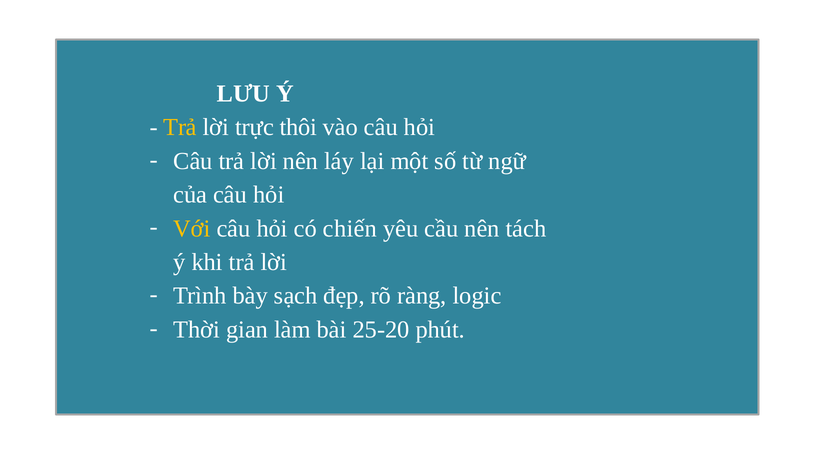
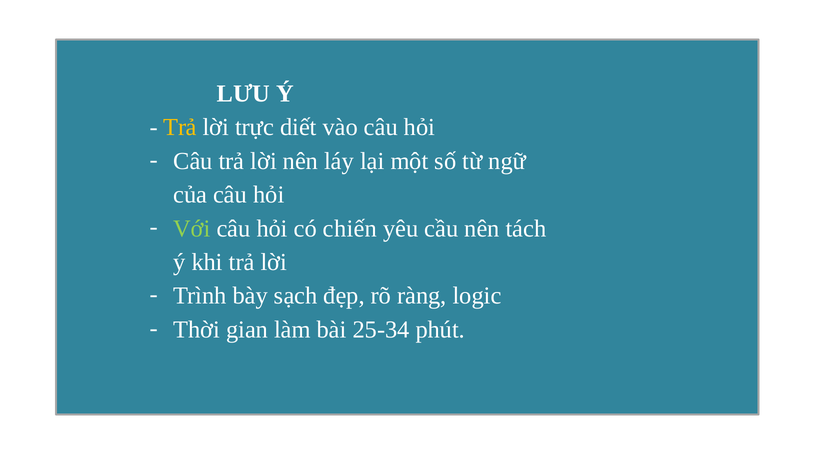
thôi: thôi -> diết
Với colour: yellow -> light green
25-20: 25-20 -> 25-34
